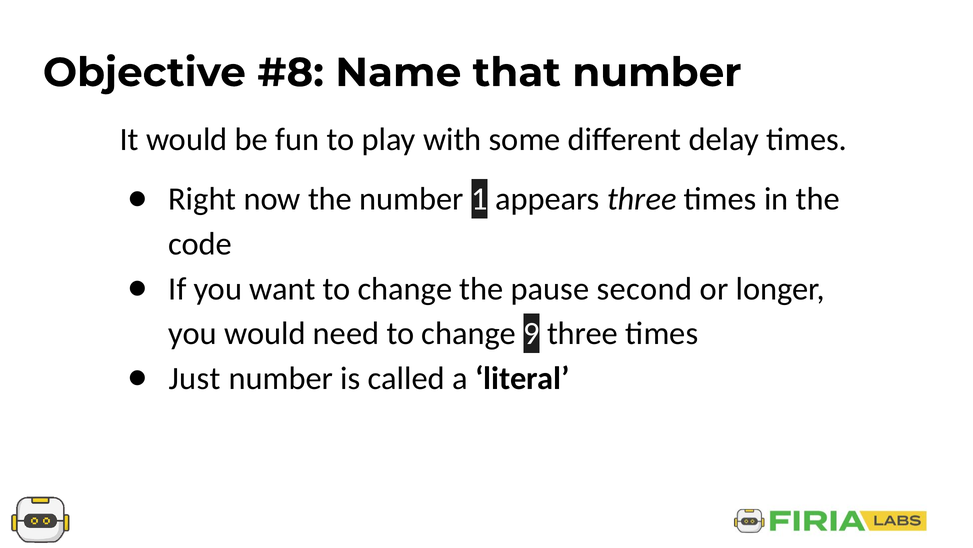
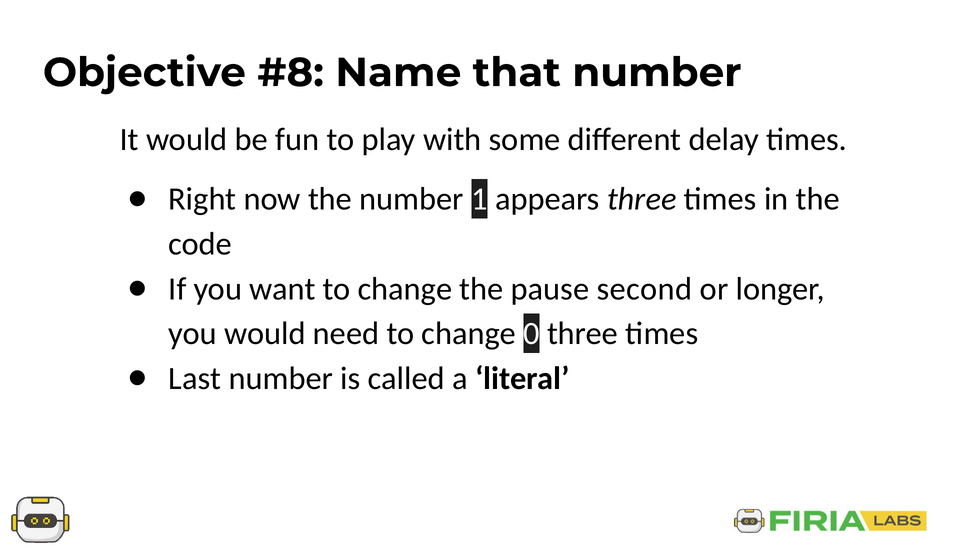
9: 9 -> 0
Just: Just -> Last
